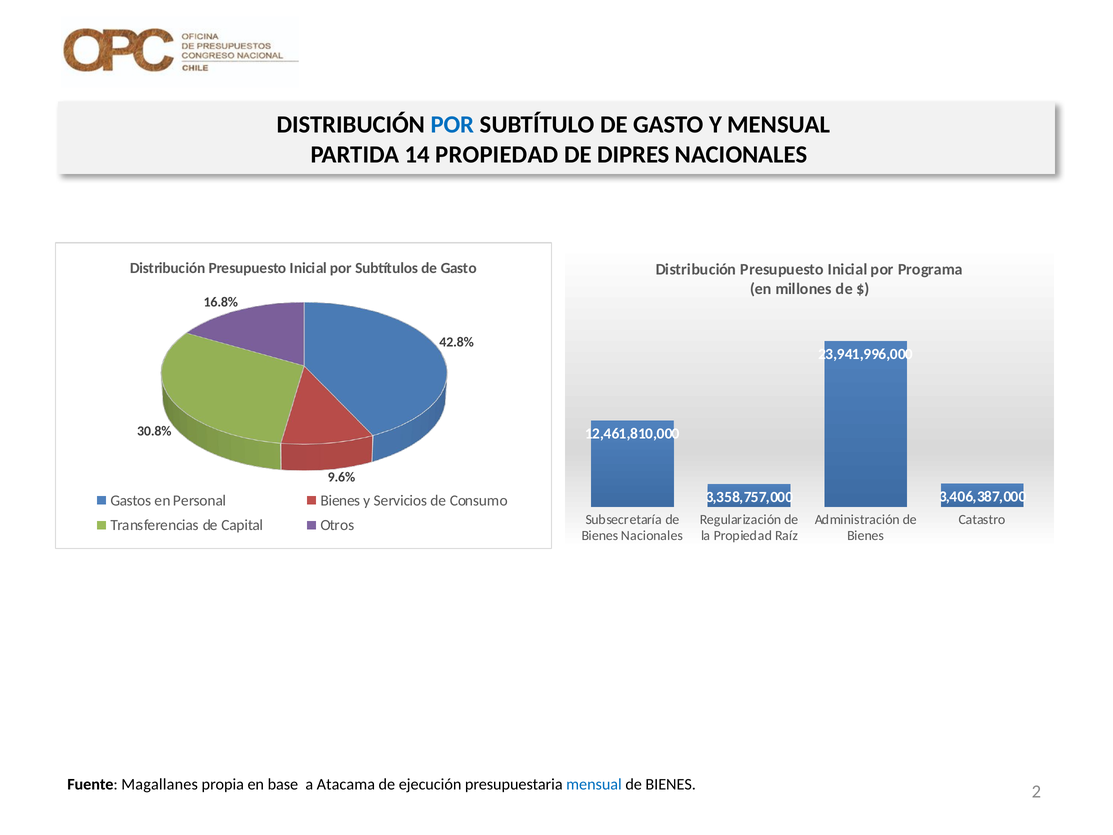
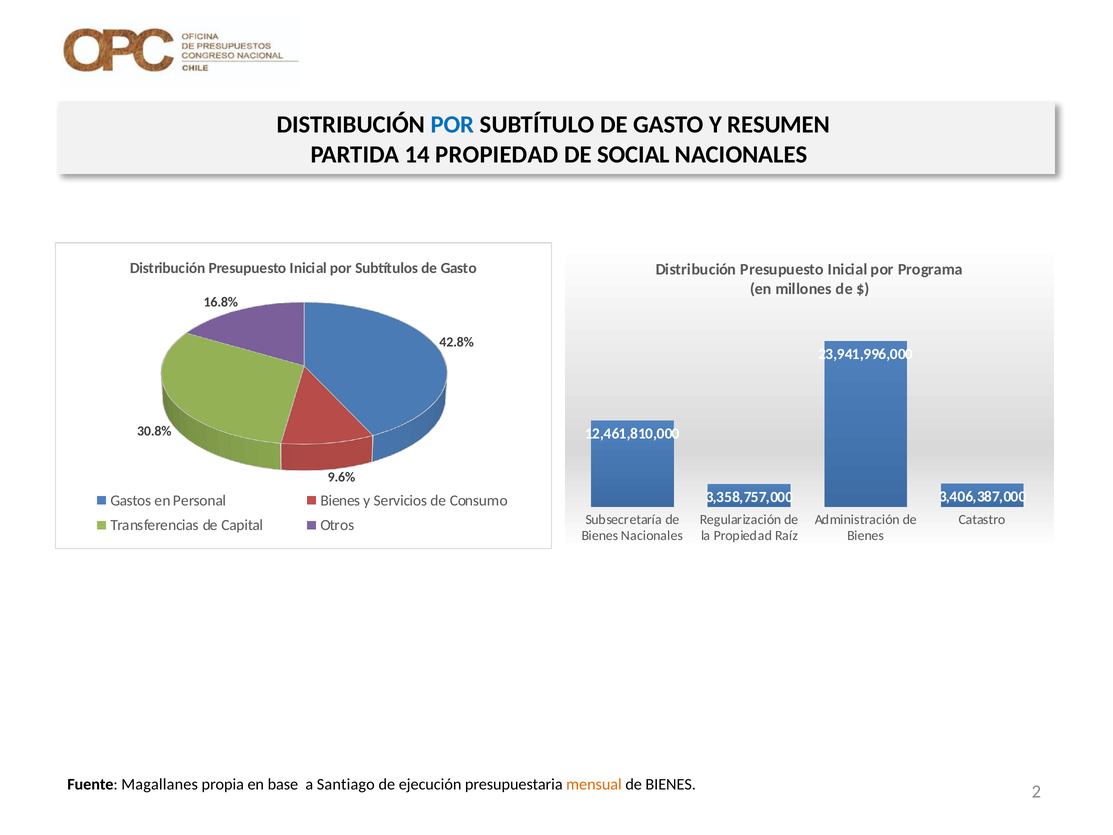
Y MENSUAL: MENSUAL -> RESUMEN
DIPRES: DIPRES -> SOCIAL
Atacama: Atacama -> Santiago
mensual at (594, 784) colour: blue -> orange
